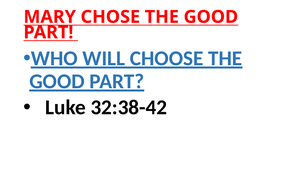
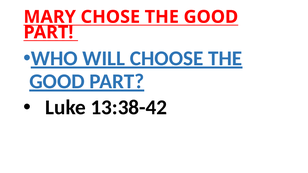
32:38-42: 32:38-42 -> 13:38-42
